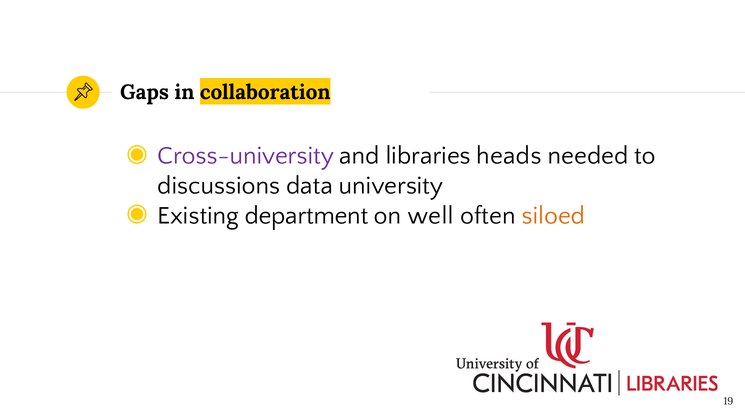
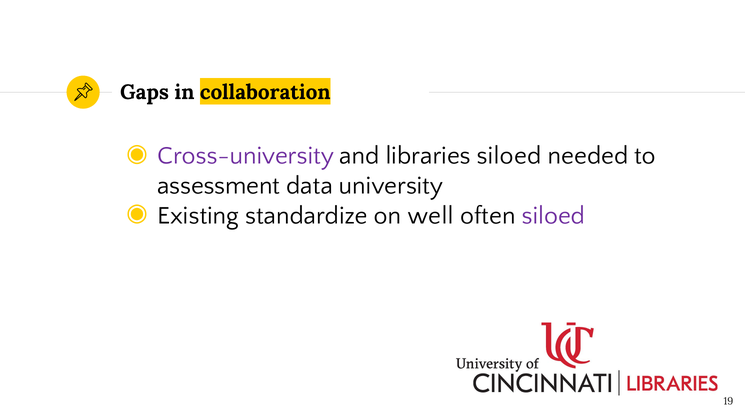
libraries heads: heads -> siloed
discussions: discussions -> assessment
department: department -> standardize
siloed at (553, 215) colour: orange -> purple
